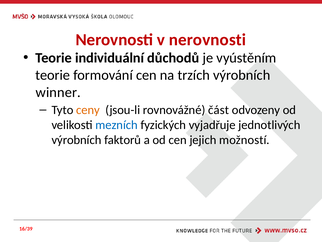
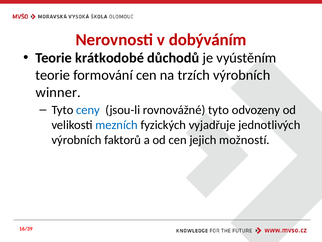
v nerovnosti: nerovnosti -> dobýváním
individuální: individuální -> krátkodobé
ceny colour: orange -> blue
rovnovážné část: část -> tyto
